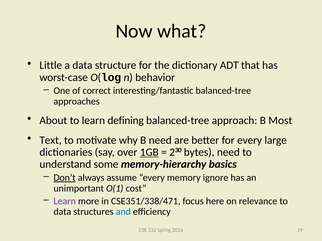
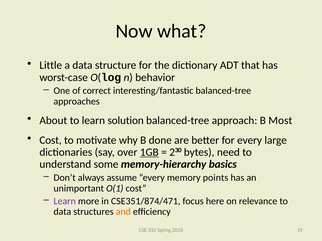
defining: defining -> solution
Text at (51, 140): Text -> Cost
B need: need -> done
Don’t underline: present -> none
ignore: ignore -> points
CSE351/338/471: CSE351/338/471 -> CSE351/874/471
and colour: blue -> orange
